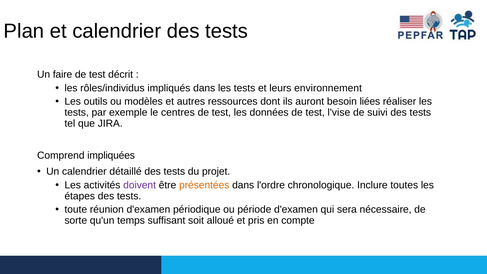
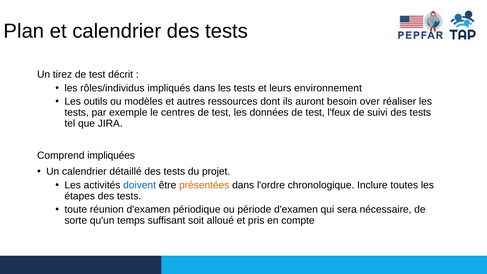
faire: faire -> tirez
liées: liées -> over
l'vise: l'vise -> l'feux
doivent colour: purple -> blue
